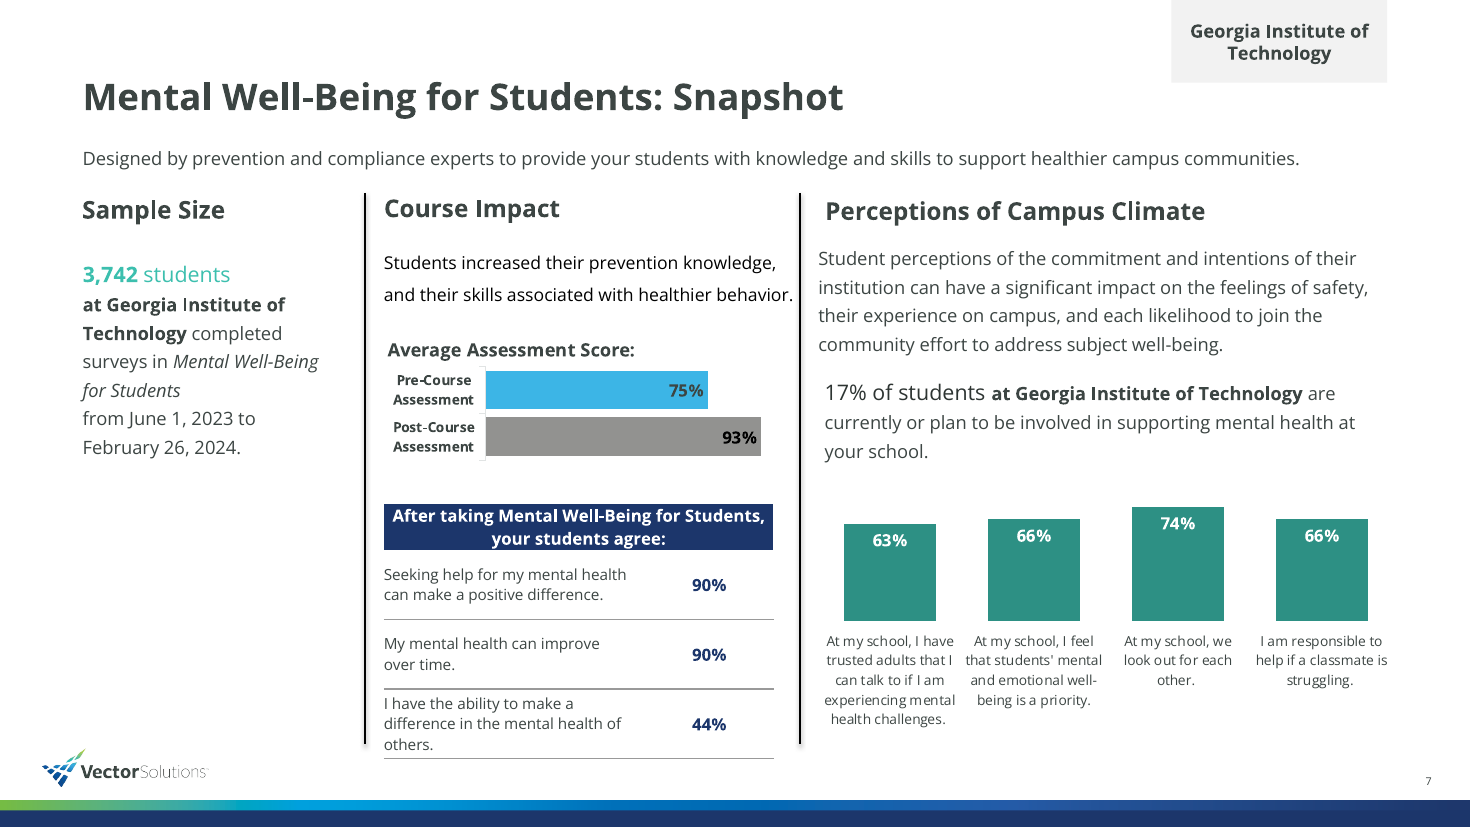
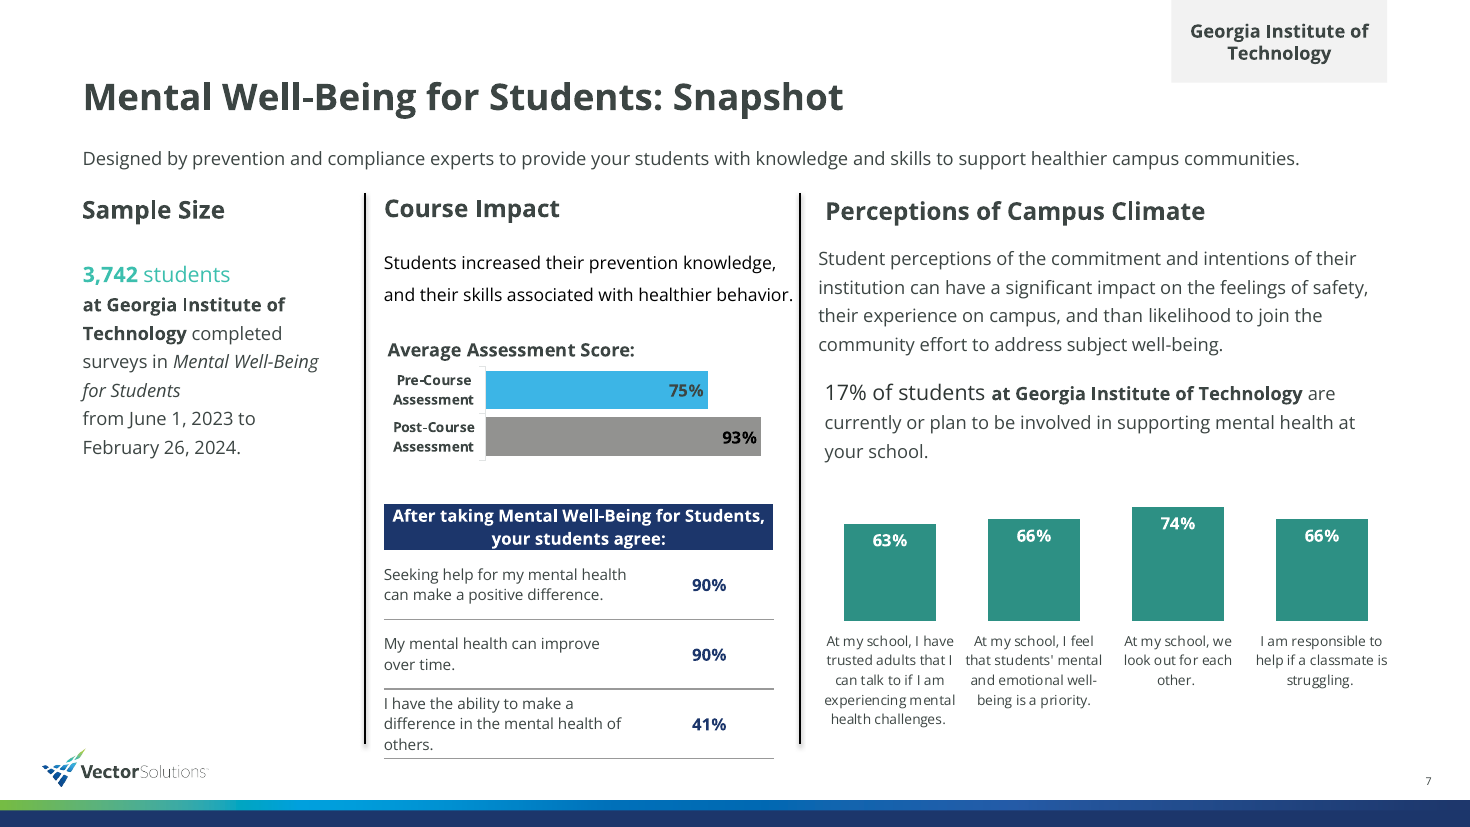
and each: each -> than
44%: 44% -> 41%
